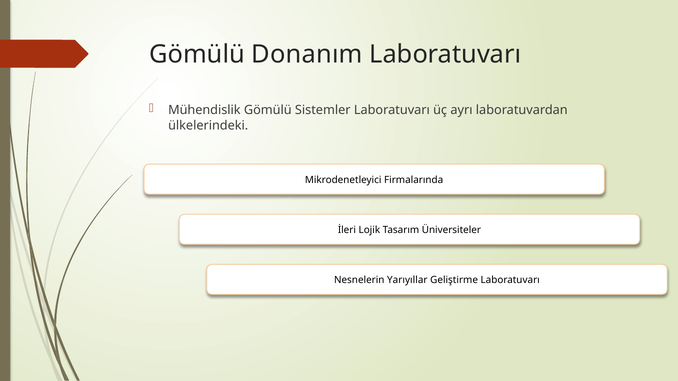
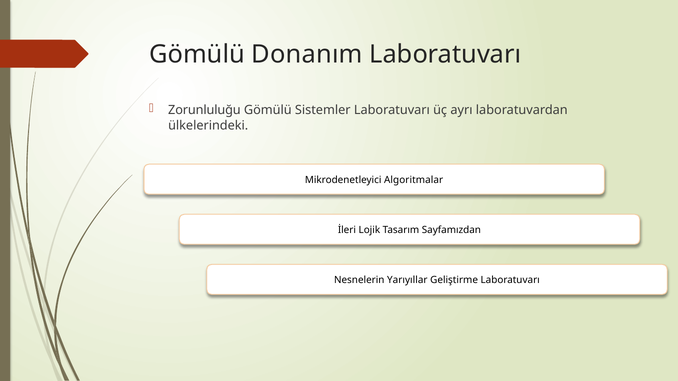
Mühendislik: Mühendislik -> Zorunluluğu
Firmalarında: Firmalarında -> Algoritmalar
Üniversiteler: Üniversiteler -> Sayfamızdan
